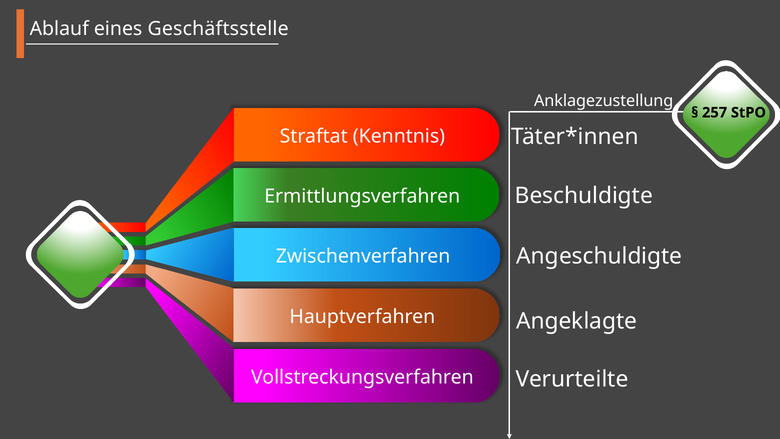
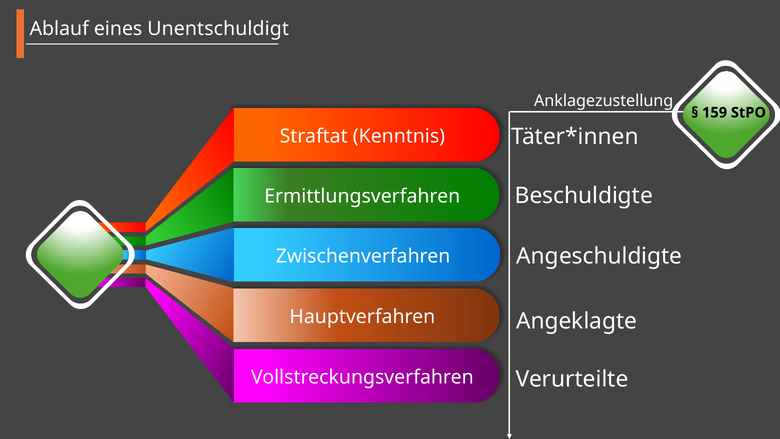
Geschäftsstelle: Geschäftsstelle -> Unentschuldigt
257: 257 -> 159
